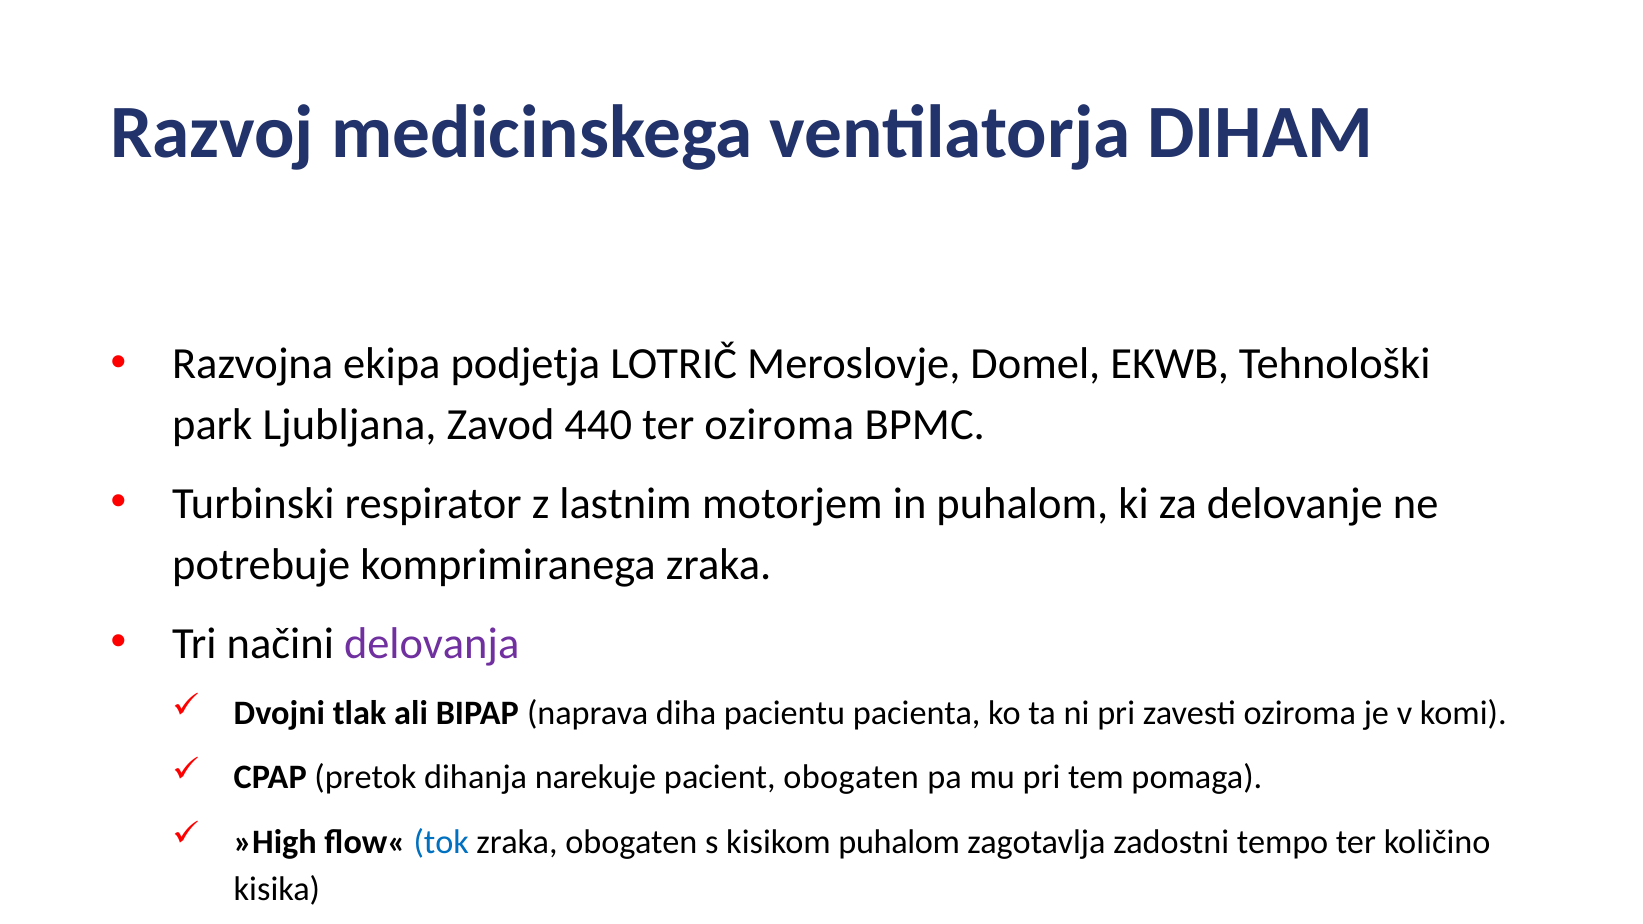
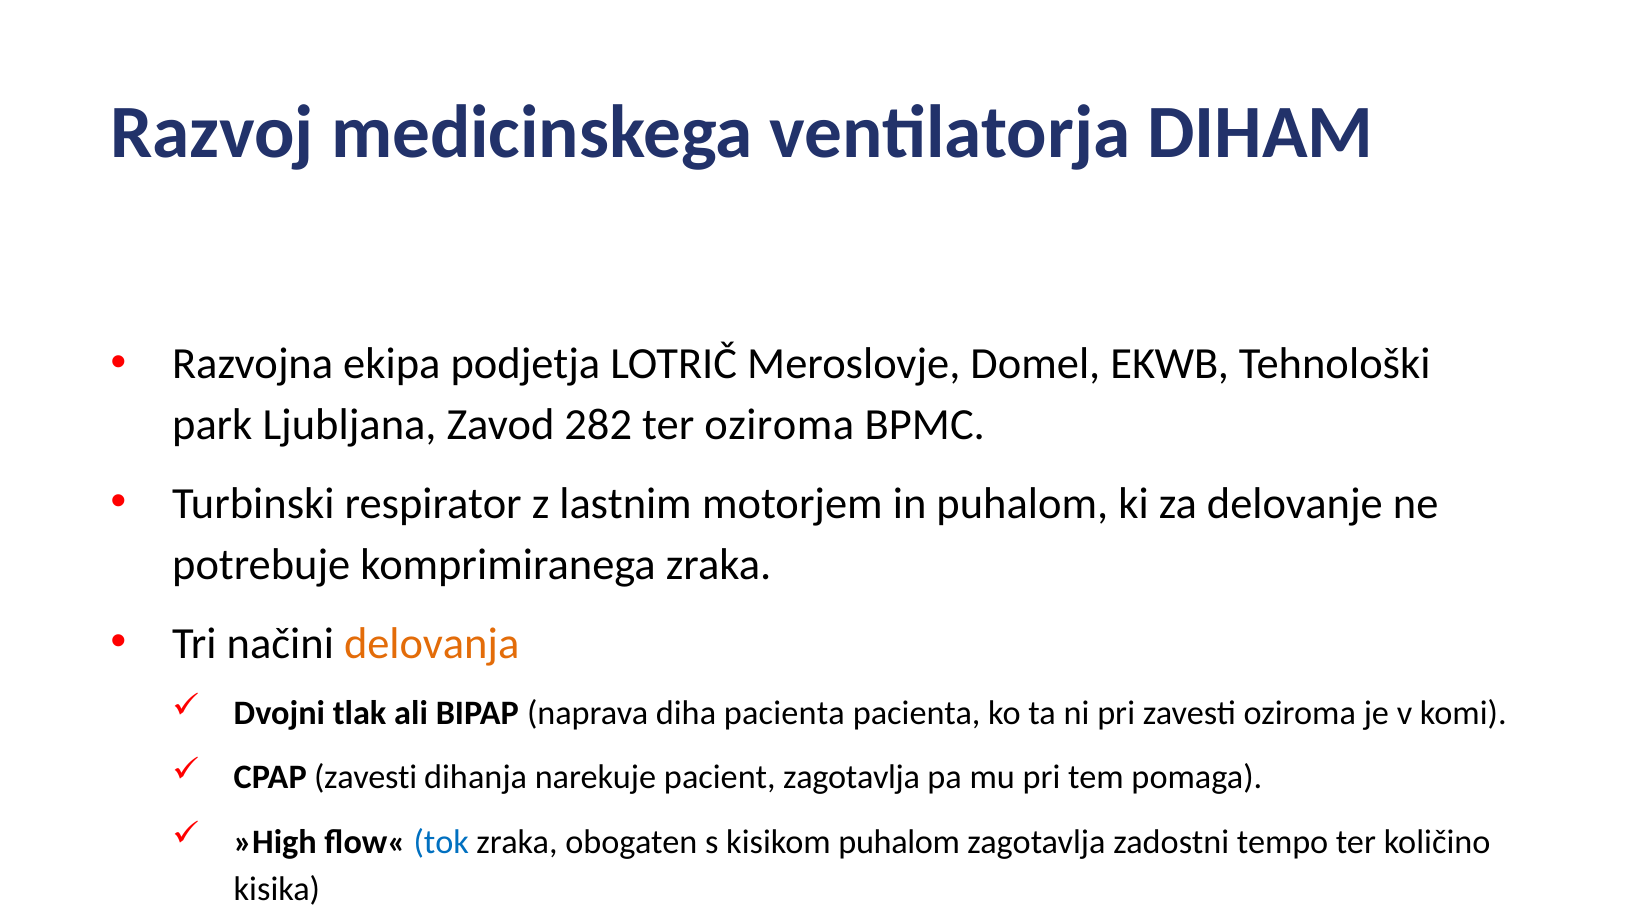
440: 440 -> 282
delovanja colour: purple -> orange
diha pacientu: pacientu -> pacienta
CPAP pretok: pretok -> zavesti
pacient obogaten: obogaten -> zagotavlja
